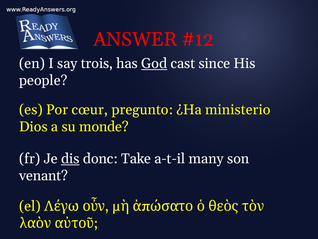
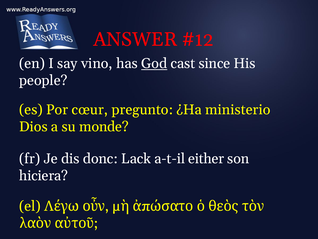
trois: trois -> vino
dis underline: present -> none
Take: Take -> Lack
many: many -> either
venant: venant -> hiciera
